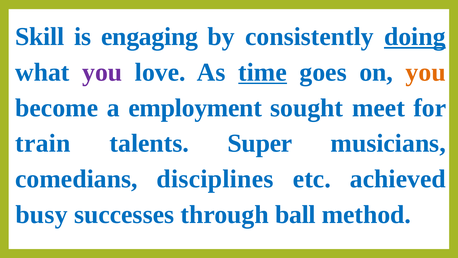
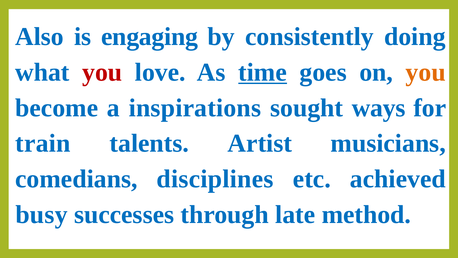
Skill: Skill -> Also
doing underline: present -> none
you at (102, 72) colour: purple -> red
employment: employment -> inspirations
meet: meet -> ways
Super: Super -> Artist
ball: ball -> late
